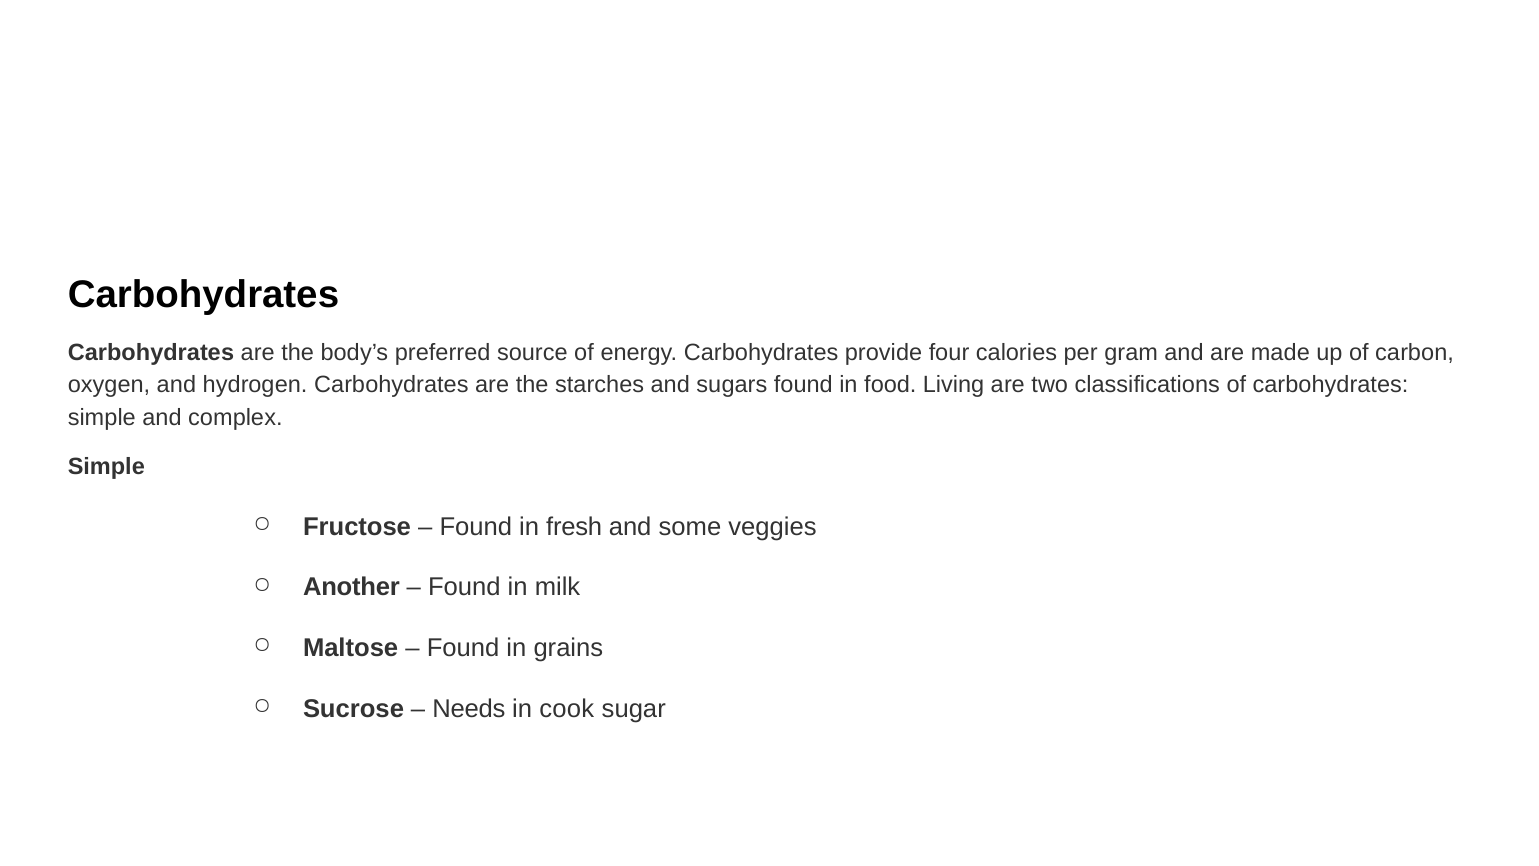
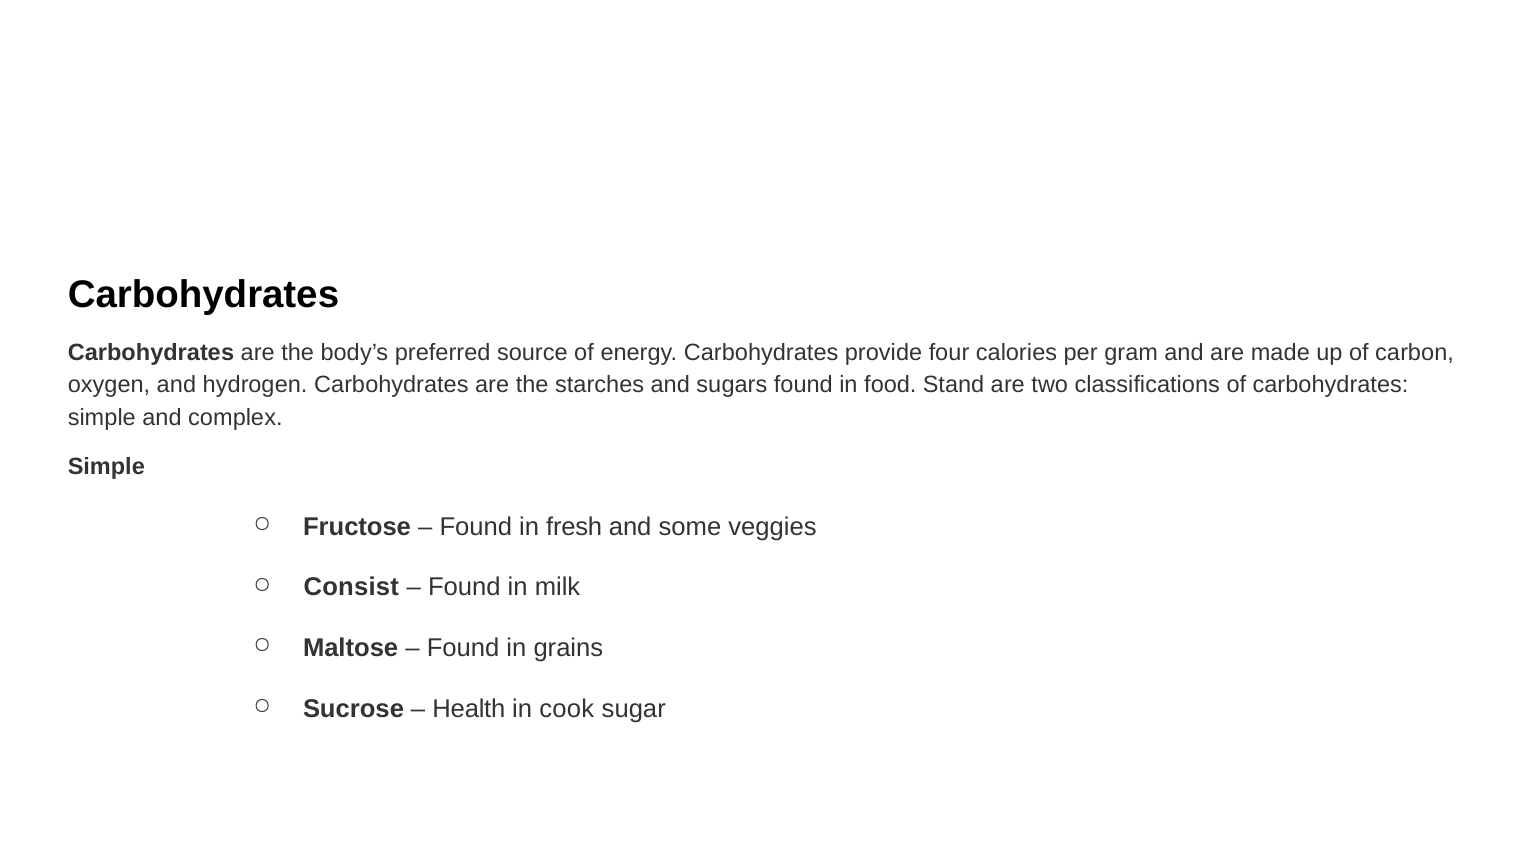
Living: Living -> Stand
Another: Another -> Consist
Needs: Needs -> Health
